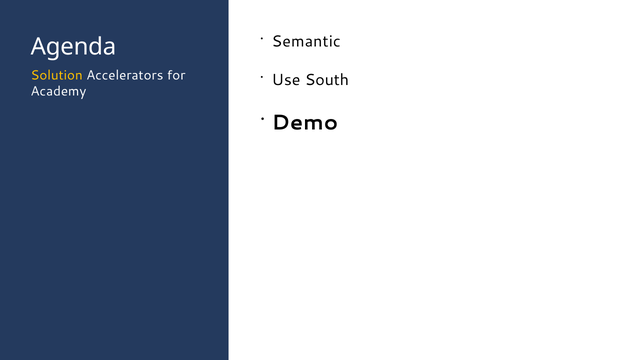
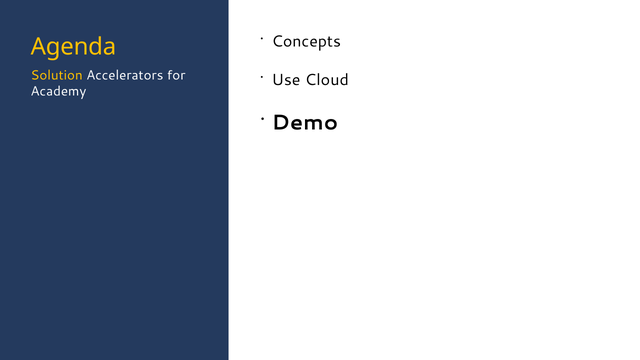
Agenda colour: white -> yellow
Semantic: Semantic -> Concepts
South: South -> Cloud
